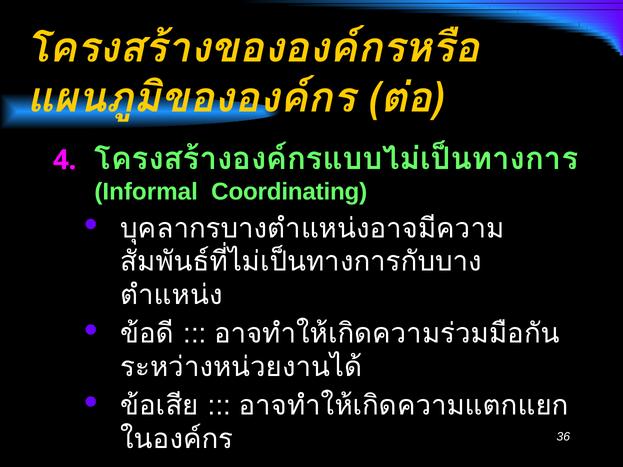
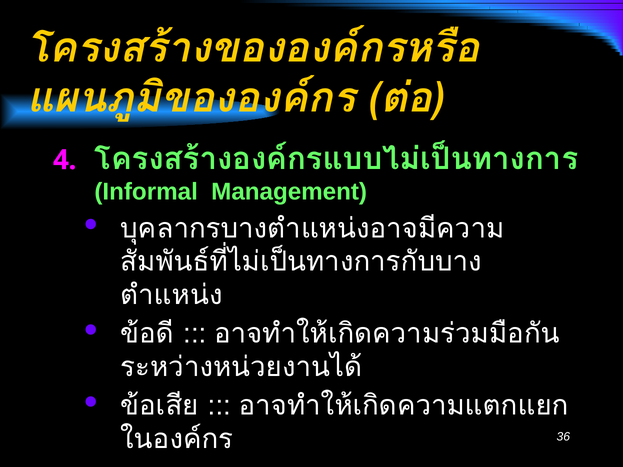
Coordinating: Coordinating -> Management
